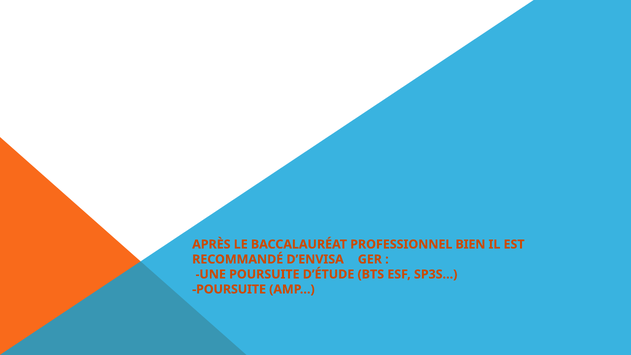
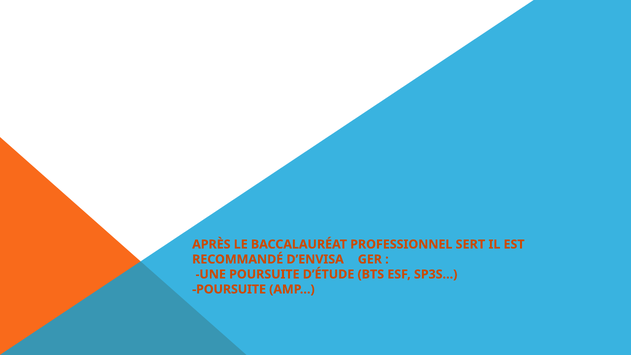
BIEN: BIEN -> SERT
